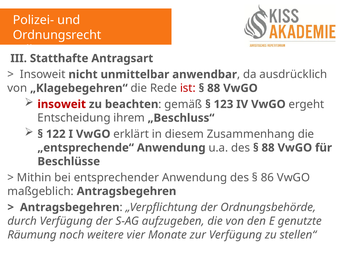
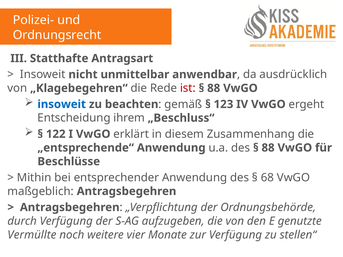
insoweit at (62, 104) colour: red -> blue
86: 86 -> 68
Räumung: Räumung -> Vermüllte
